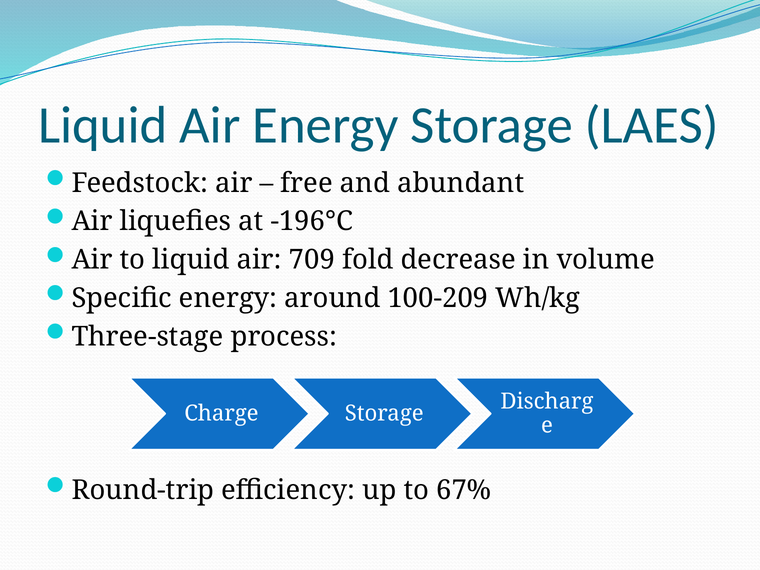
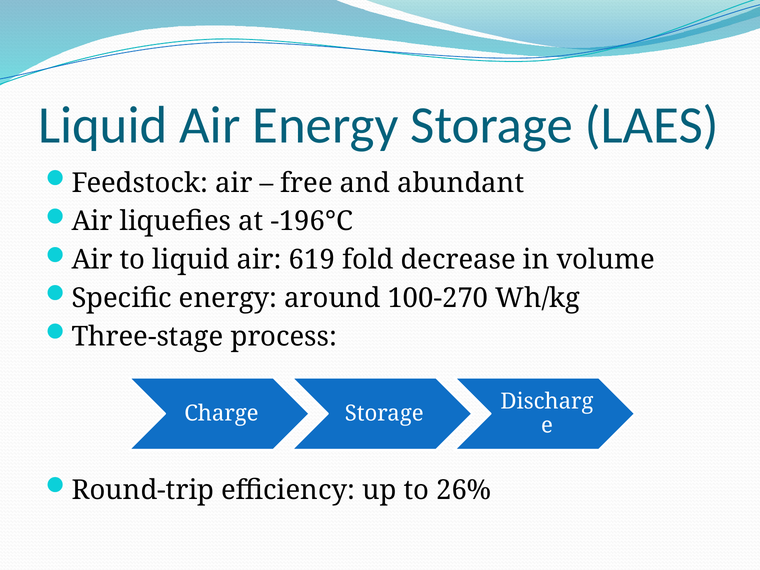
709: 709 -> 619
100-209: 100-209 -> 100-270
67%: 67% -> 26%
